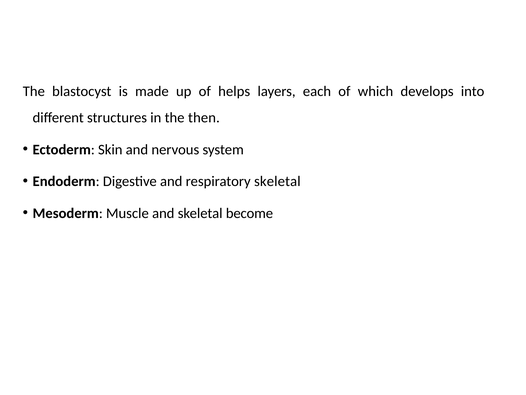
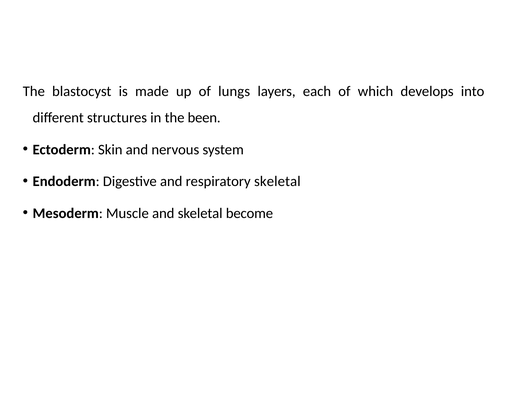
helps: helps -> lungs
then: then -> been
